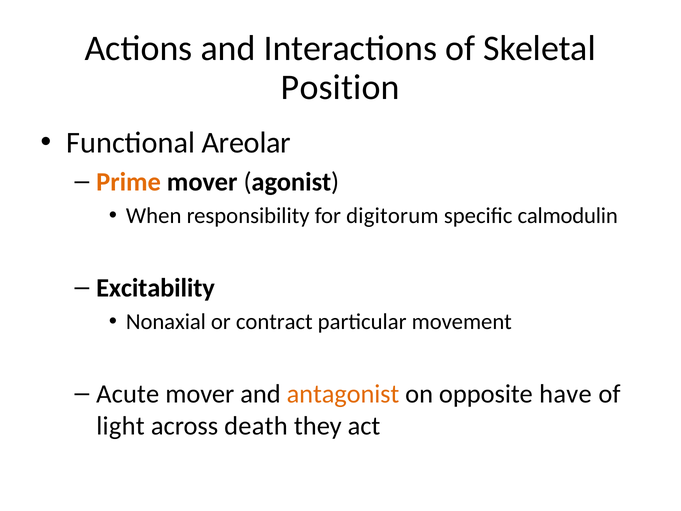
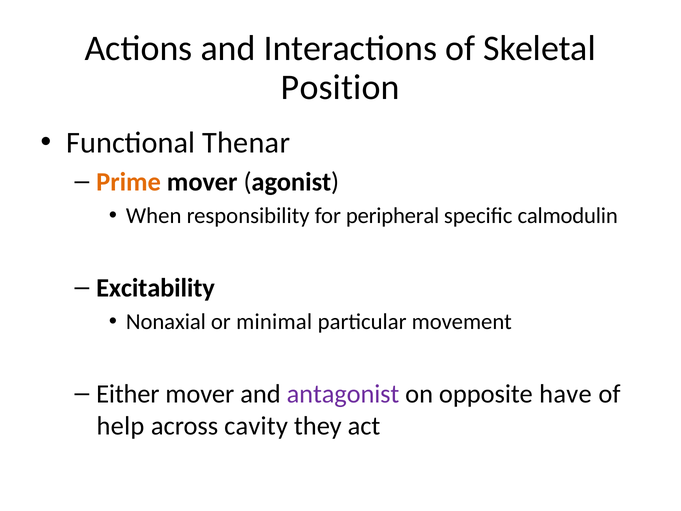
Areolar: Areolar -> Thenar
digitorum: digitorum -> peripheral
contract: contract -> minimal
Acute: Acute -> Either
antagonist colour: orange -> purple
light: light -> help
death: death -> cavity
